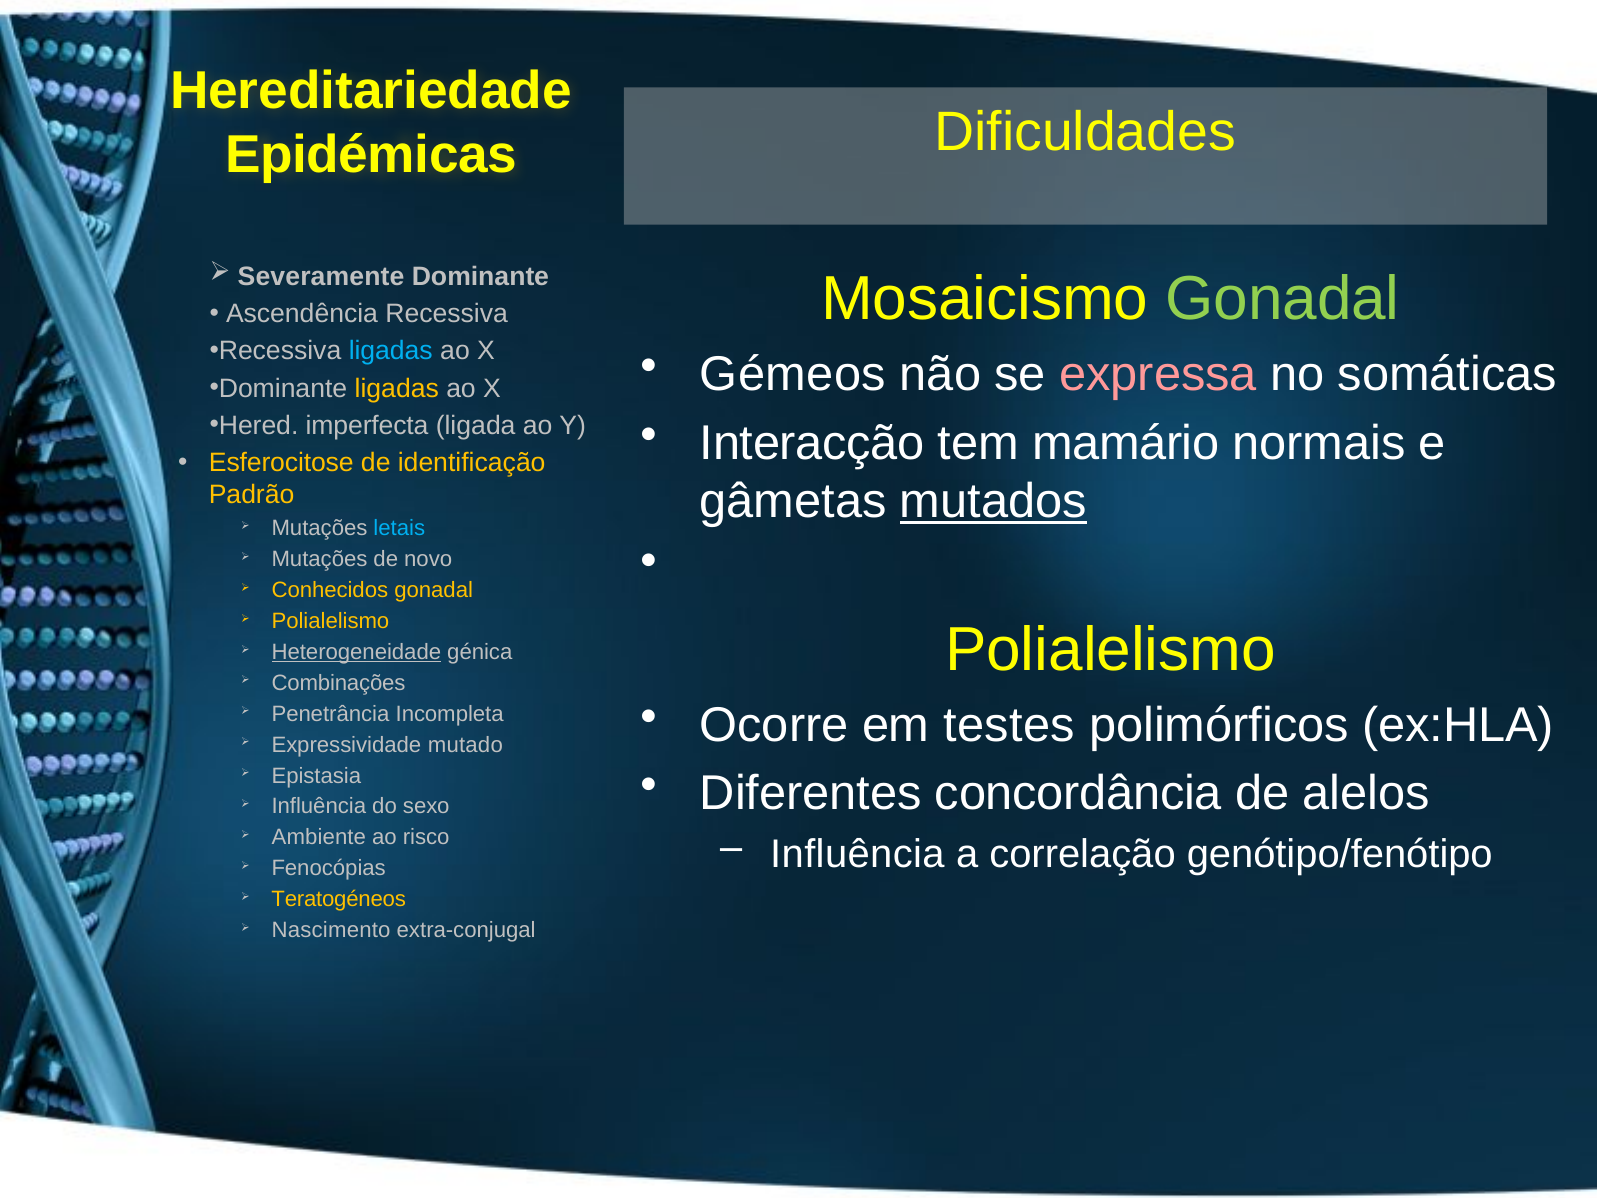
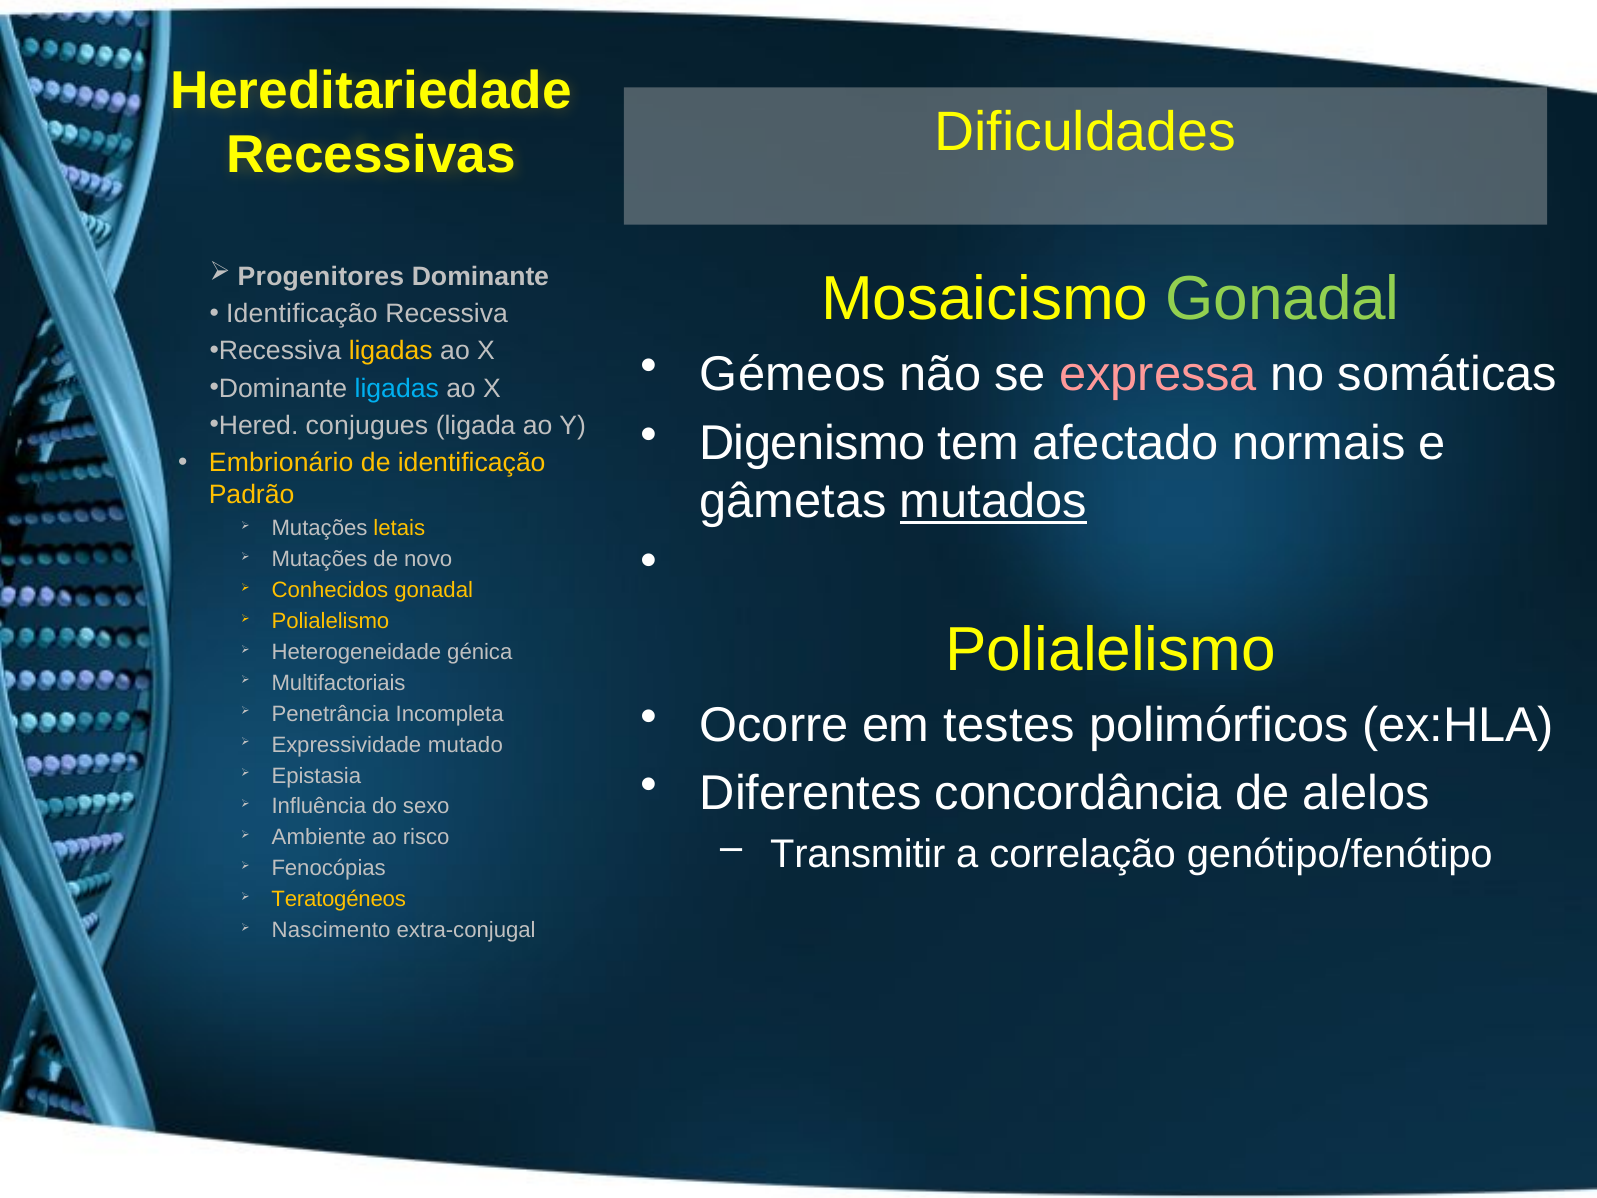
Epidémicas: Epidémicas -> Recessivas
Severamente: Severamente -> Progenitores
Ascendência at (302, 314): Ascendência -> Identificação
ligadas at (391, 351) colour: light blue -> yellow
ligadas at (397, 388) colour: yellow -> light blue
imperfecta: imperfecta -> conjugues
Interacção: Interacção -> Digenismo
mamário: mamário -> afectado
Esferocitose: Esferocitose -> Embrionário
letais colour: light blue -> yellow
Heterogeneidade underline: present -> none
Combinações: Combinações -> Multifactoriais
Influência at (857, 854): Influência -> Transmitir
